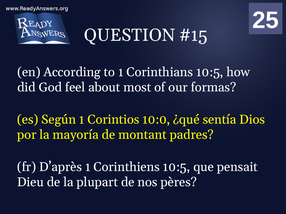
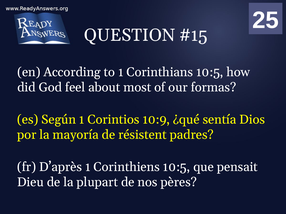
10:0: 10:0 -> 10:9
montant: montant -> résistent
